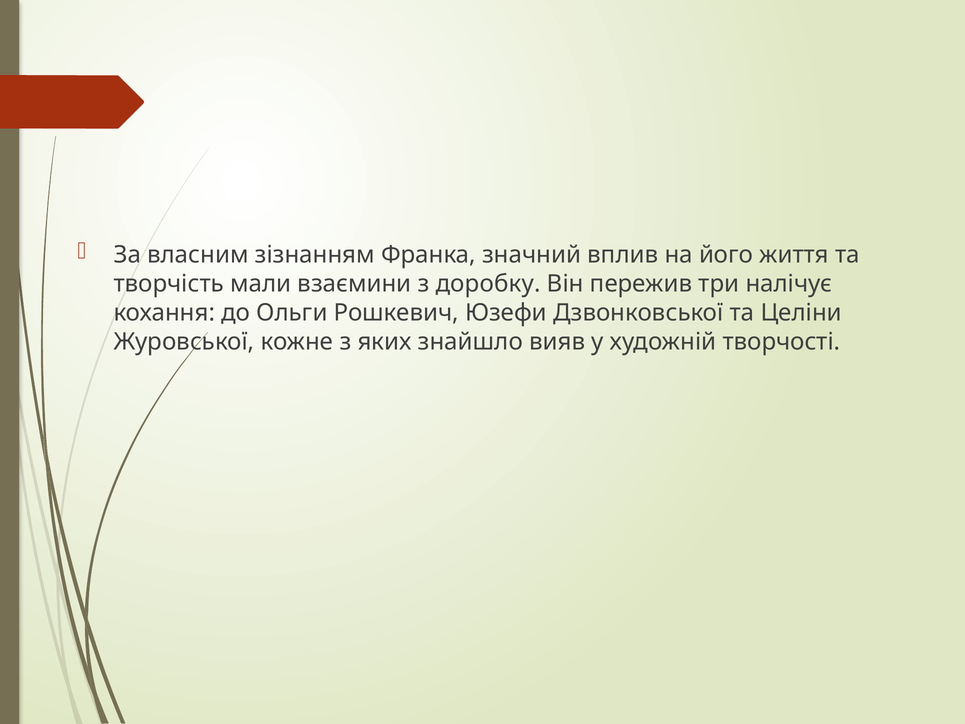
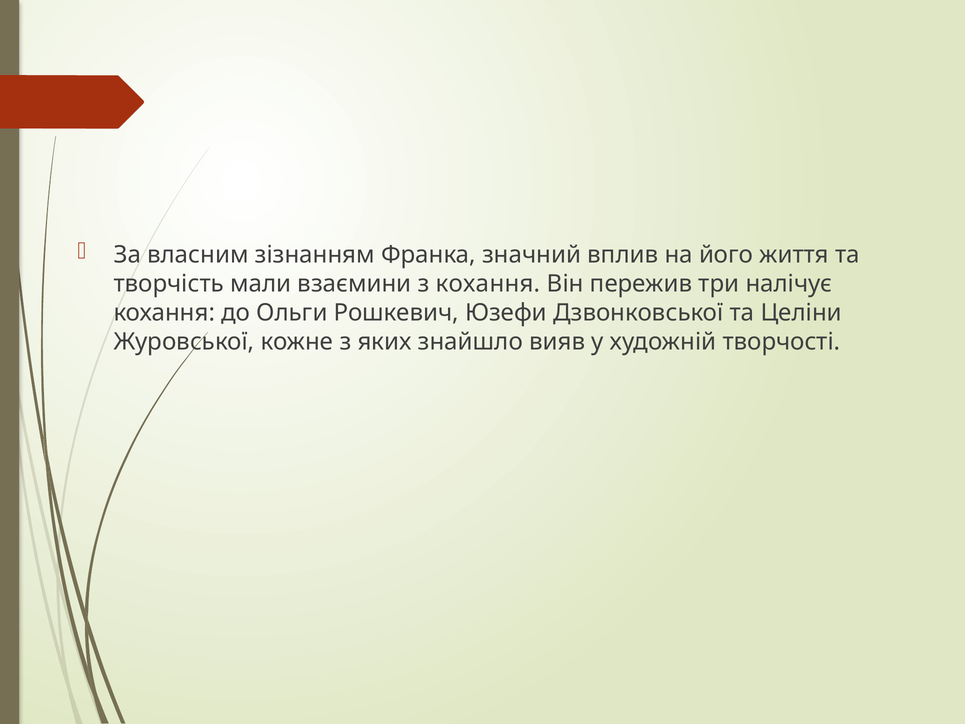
з доробку: доробку -> кохання
